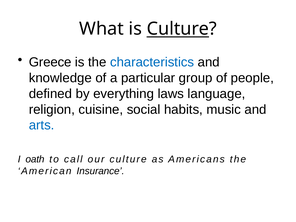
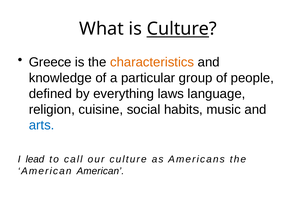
characteristics colour: blue -> orange
oath: oath -> lead
American Insurance: Insurance -> American
